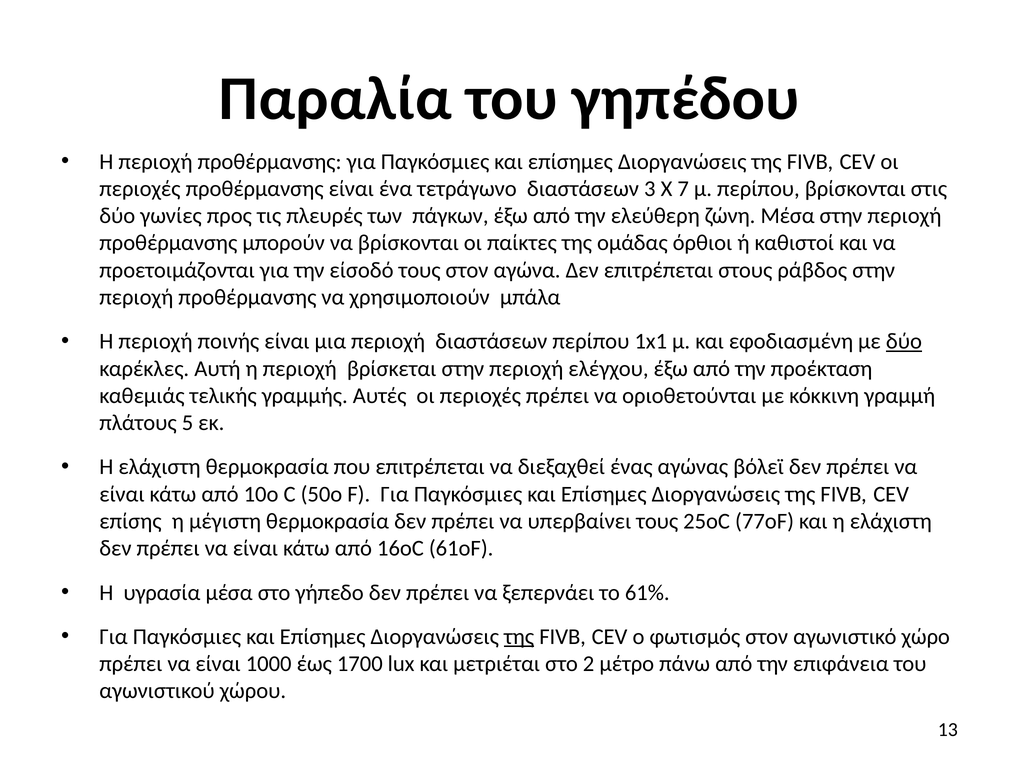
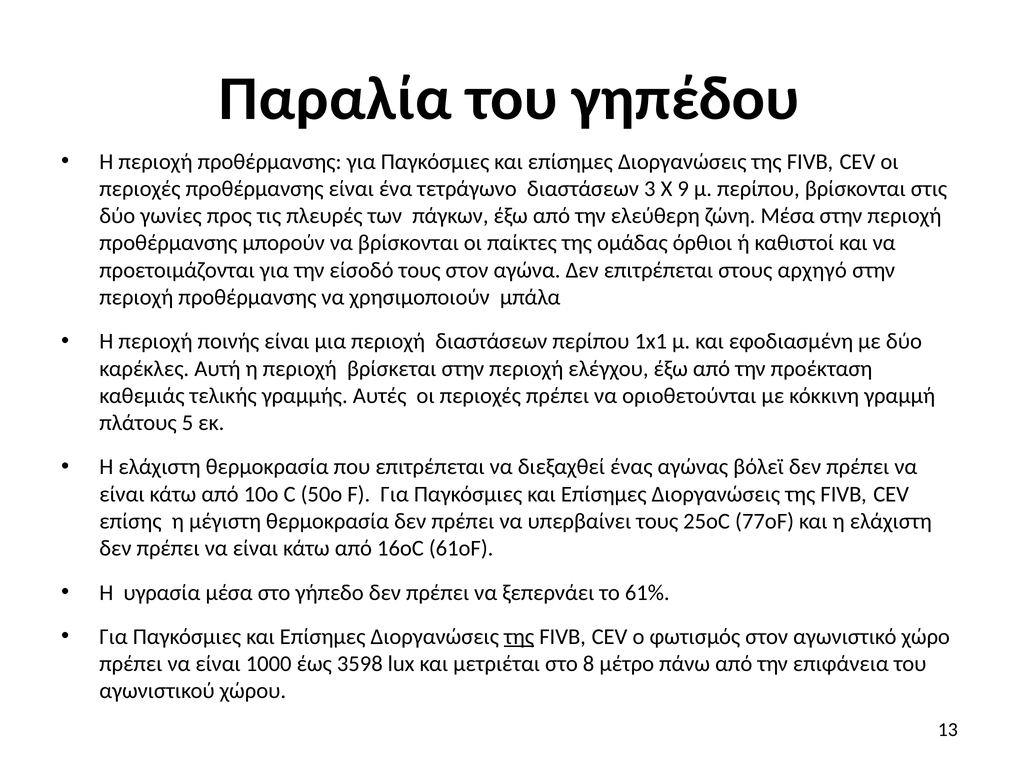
7: 7 -> 9
ράβδος: ράβδος -> αρχηγό
δύο at (904, 342) underline: present -> none
1700: 1700 -> 3598
2: 2 -> 8
